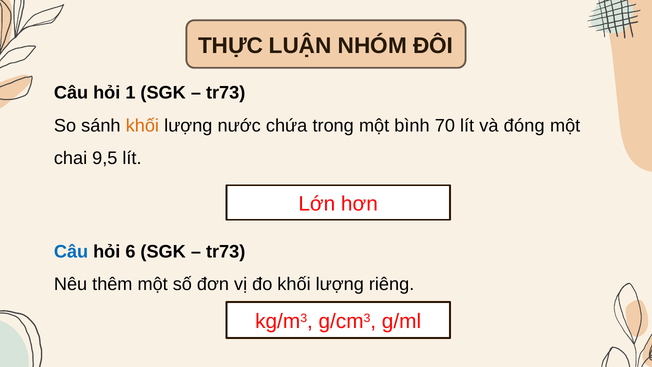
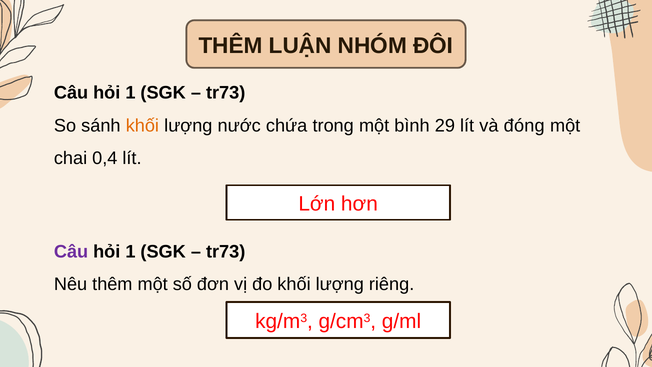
THỰC at (231, 46): THỰC -> THÊM
70: 70 -> 29
9,5: 9,5 -> 0,4
Câu at (71, 252) colour: blue -> purple
6 at (130, 252): 6 -> 1
